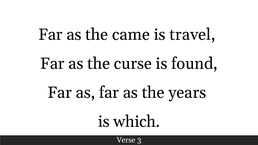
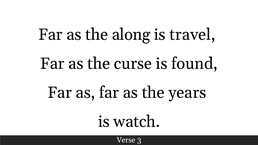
came: came -> along
which: which -> watch
